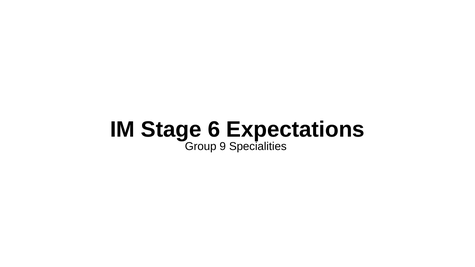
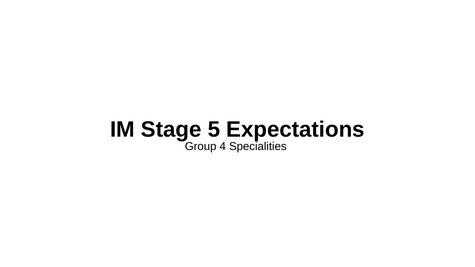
6: 6 -> 5
9: 9 -> 4
